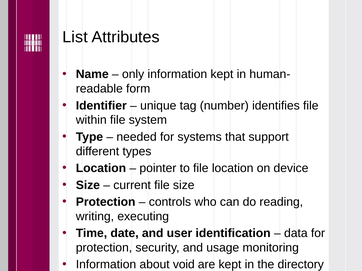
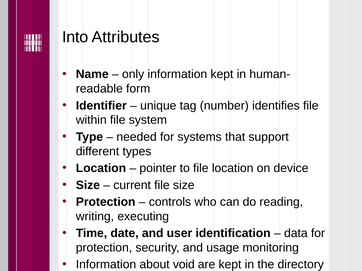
List: List -> Into
